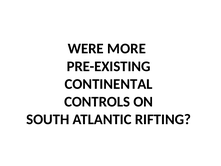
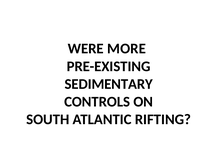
CONTINENTAL: CONTINENTAL -> SEDIMENTARY
